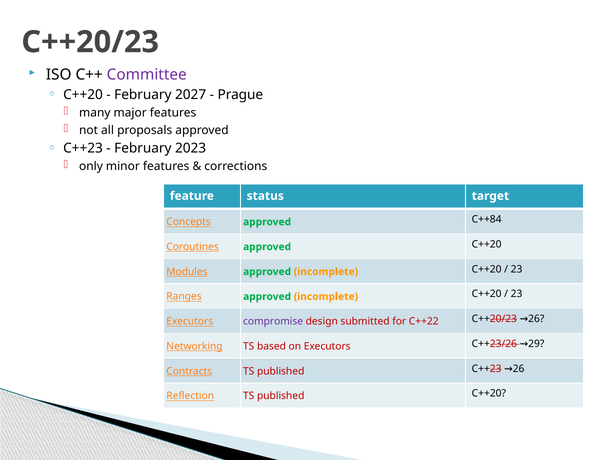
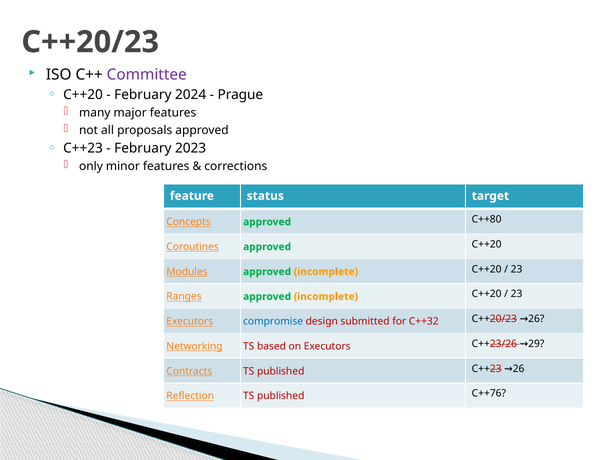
2027: 2027 -> 2024
C++84: C++84 -> C++80
compromise colour: purple -> blue
C++22: C++22 -> C++32
published C++20: C++20 -> C++76
